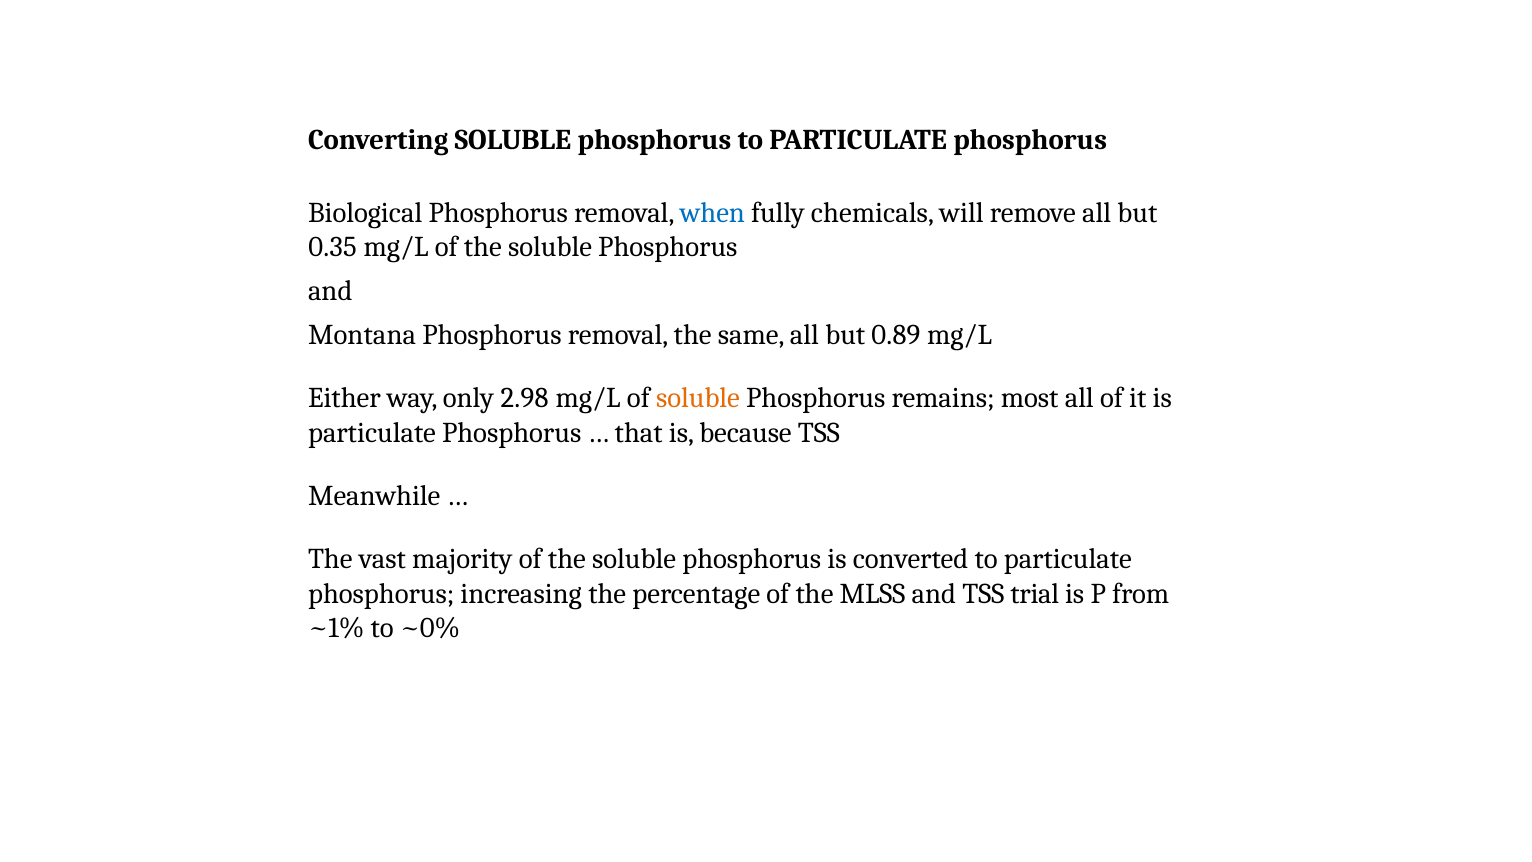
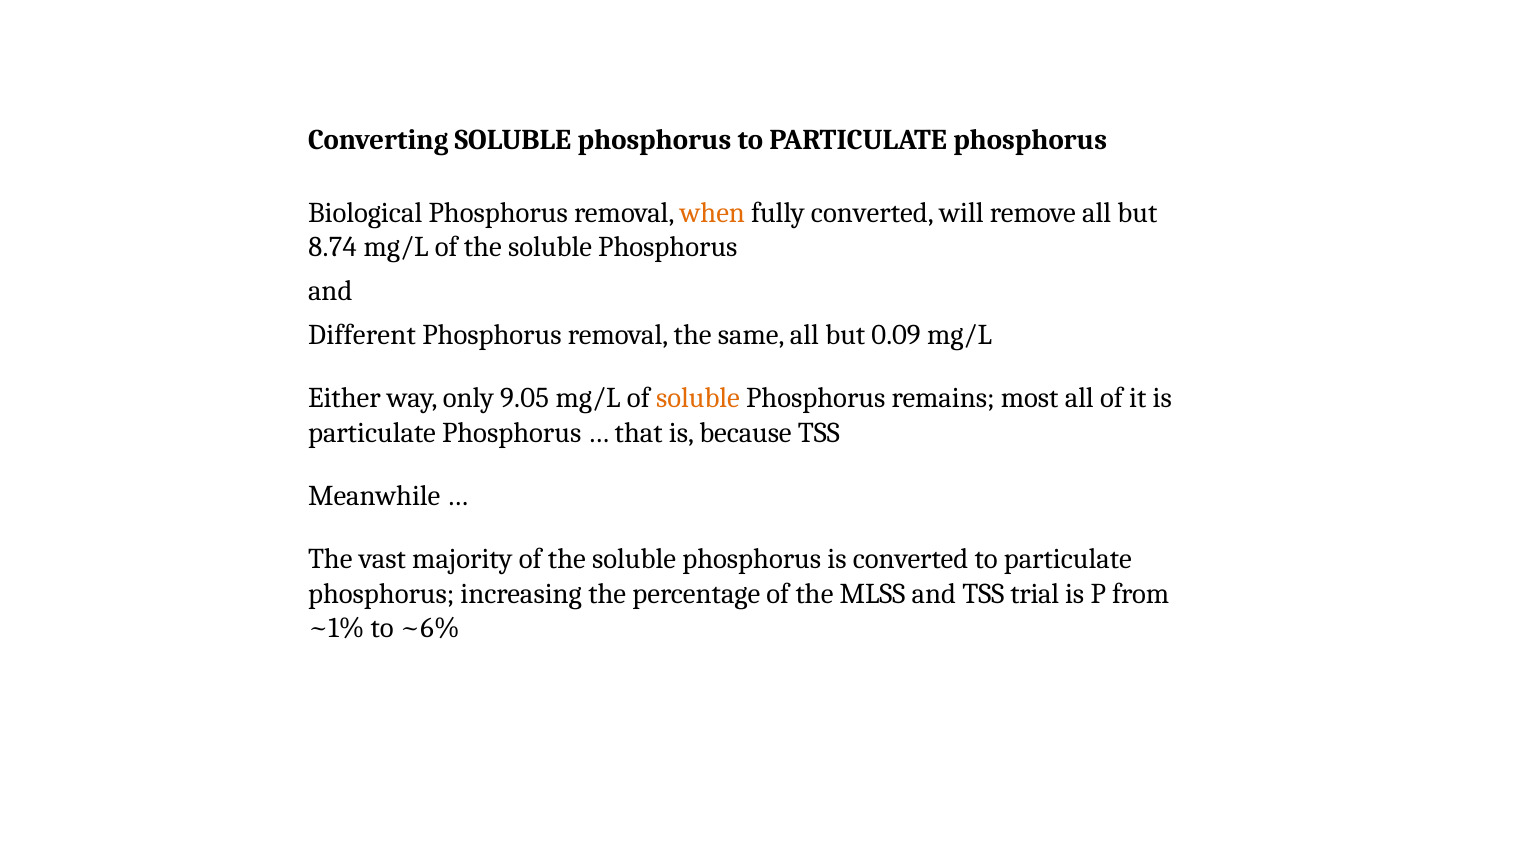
when colour: blue -> orange
fully chemicals: chemicals -> converted
0.35: 0.35 -> 8.74
Montana: Montana -> Different
0.89: 0.89 -> 0.09
2.98: 2.98 -> 9.05
~0%: ~0% -> ~6%
